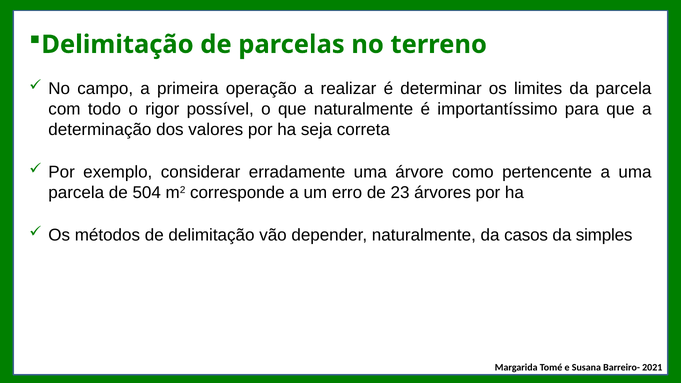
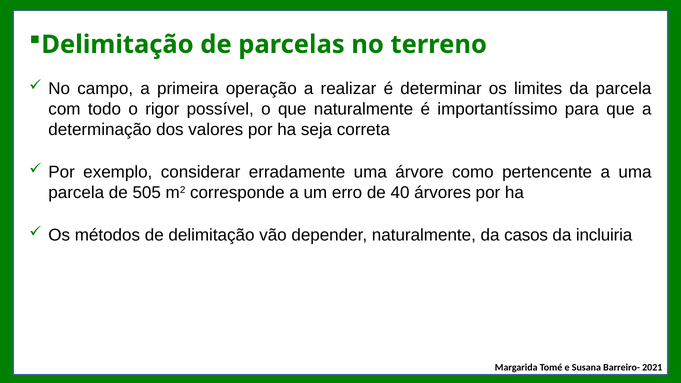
504: 504 -> 505
23: 23 -> 40
simples: simples -> incluiria
